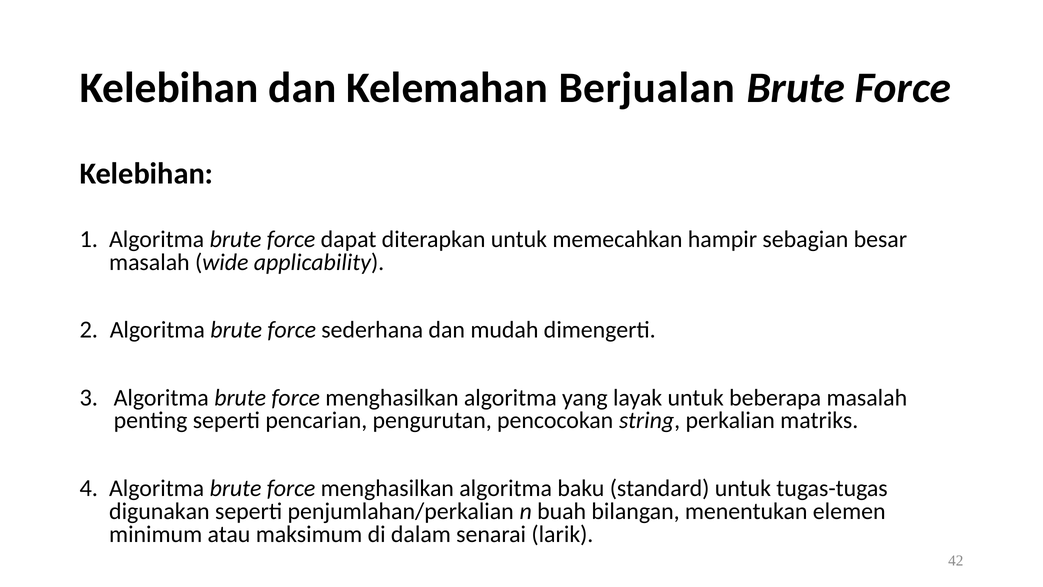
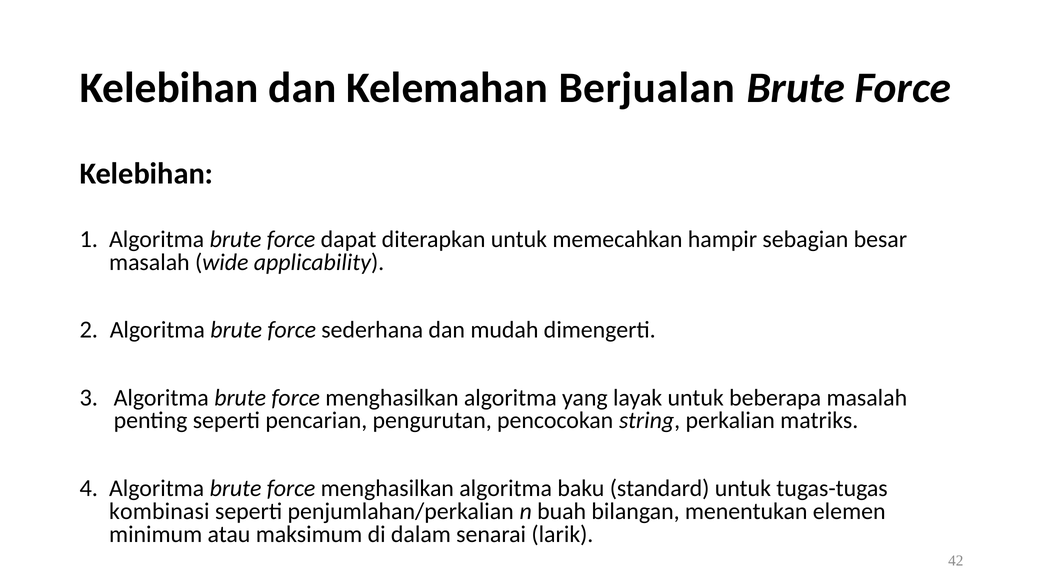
digunakan: digunakan -> kombinasi
